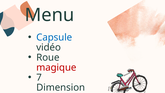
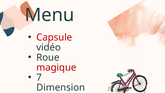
Capsule colour: blue -> red
